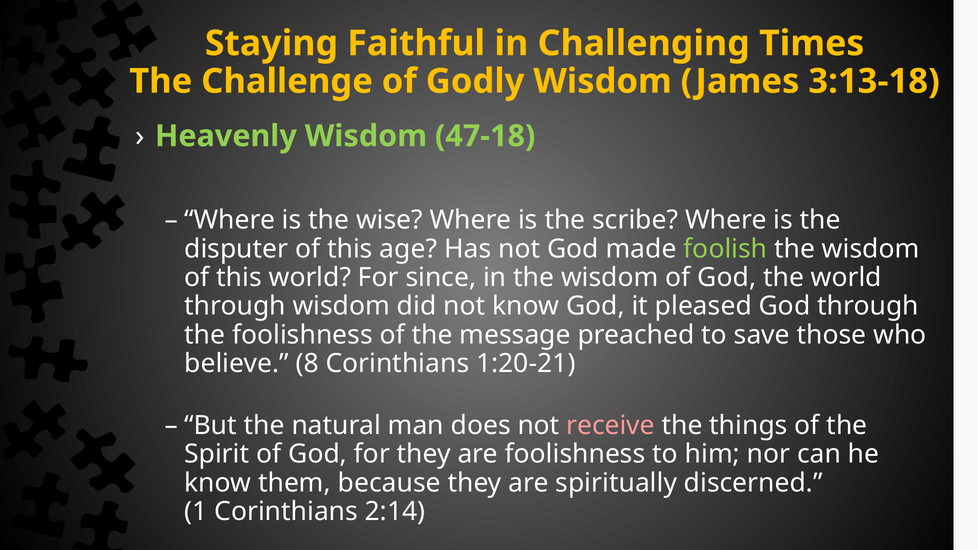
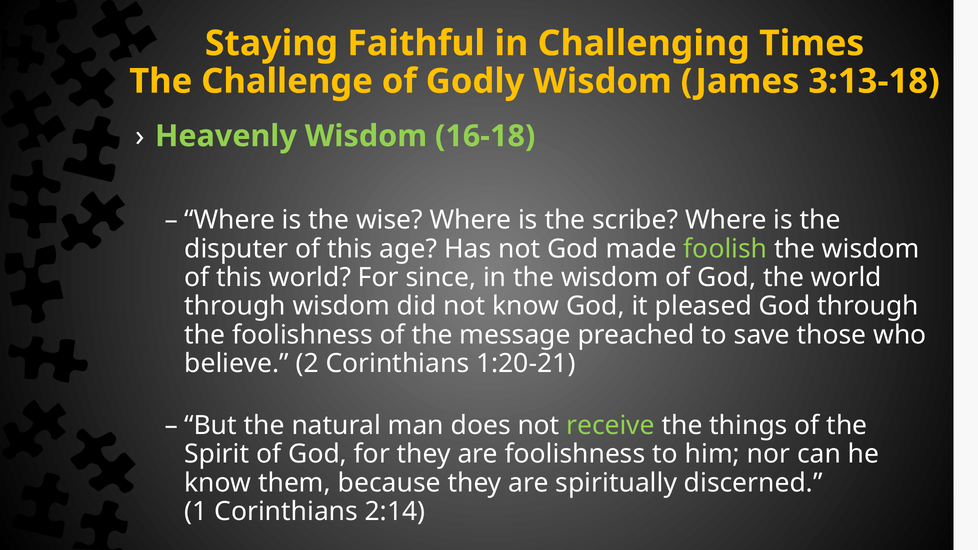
47-18: 47-18 -> 16-18
8: 8 -> 2
receive colour: pink -> light green
